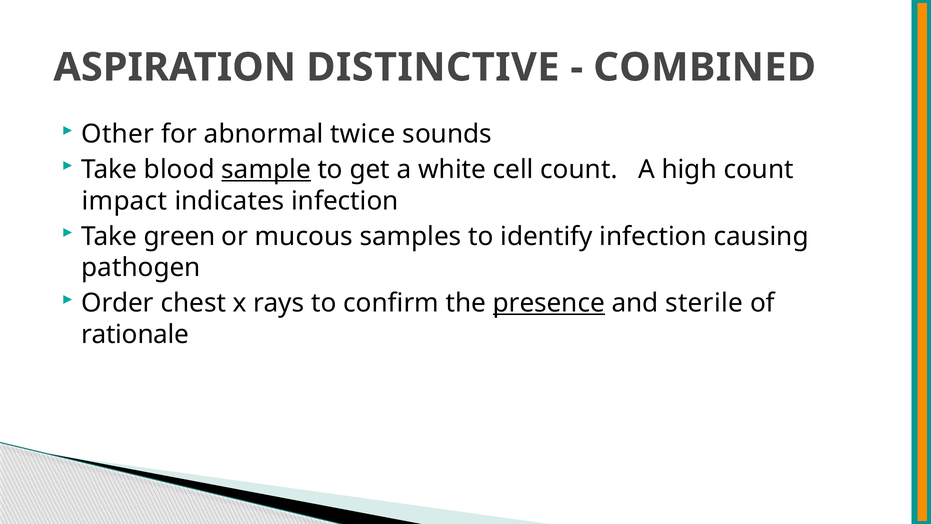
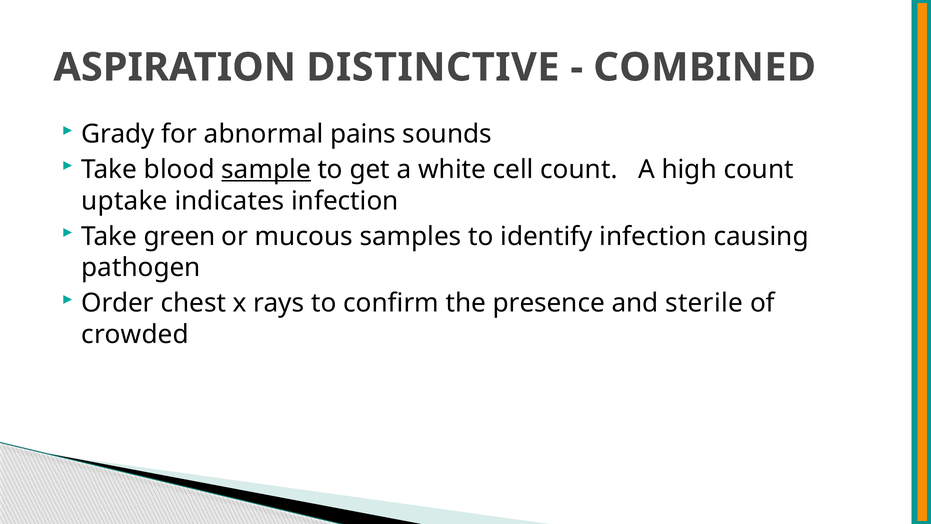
Other: Other -> Grady
twice: twice -> pains
impact: impact -> uptake
presence underline: present -> none
rationale: rationale -> crowded
